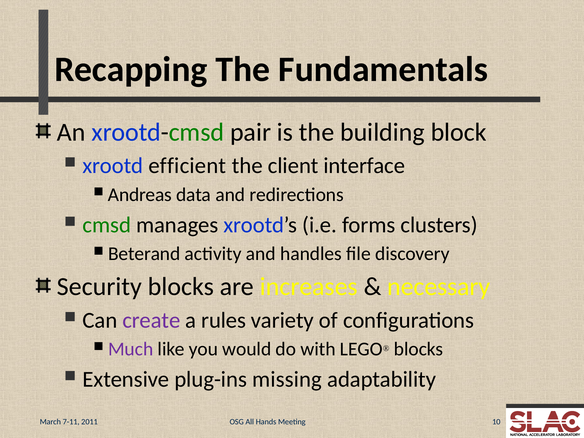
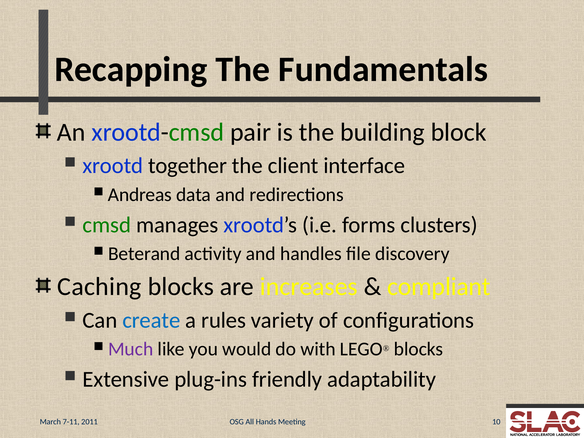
efficient: efficient -> together
Security: Security -> Caching
necessary: necessary -> compliant
create colour: purple -> blue
missing: missing -> friendly
